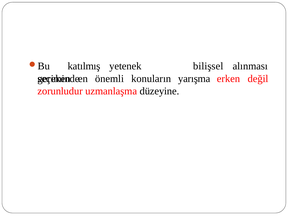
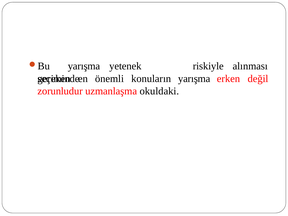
katılmış at (84, 66): katılmış -> yarışma
bilişsel: bilişsel -> riskiyle
düzeyine: düzeyine -> okuldaki
